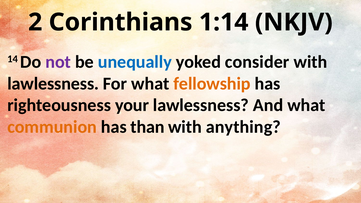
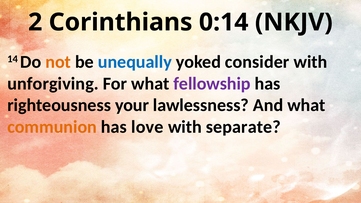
1:14: 1:14 -> 0:14
not colour: purple -> orange
lawlessness at (53, 84): lawlessness -> unforgiving
fellowship colour: orange -> purple
than: than -> love
anything: anything -> separate
